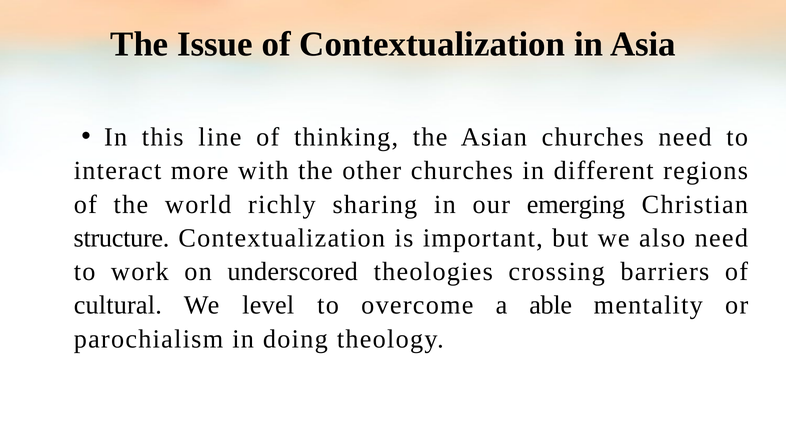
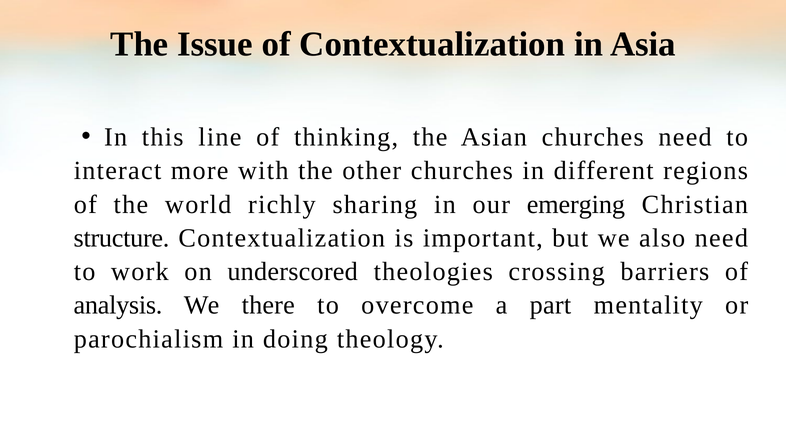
cultural: cultural -> analysis
level: level -> there
able: able -> part
